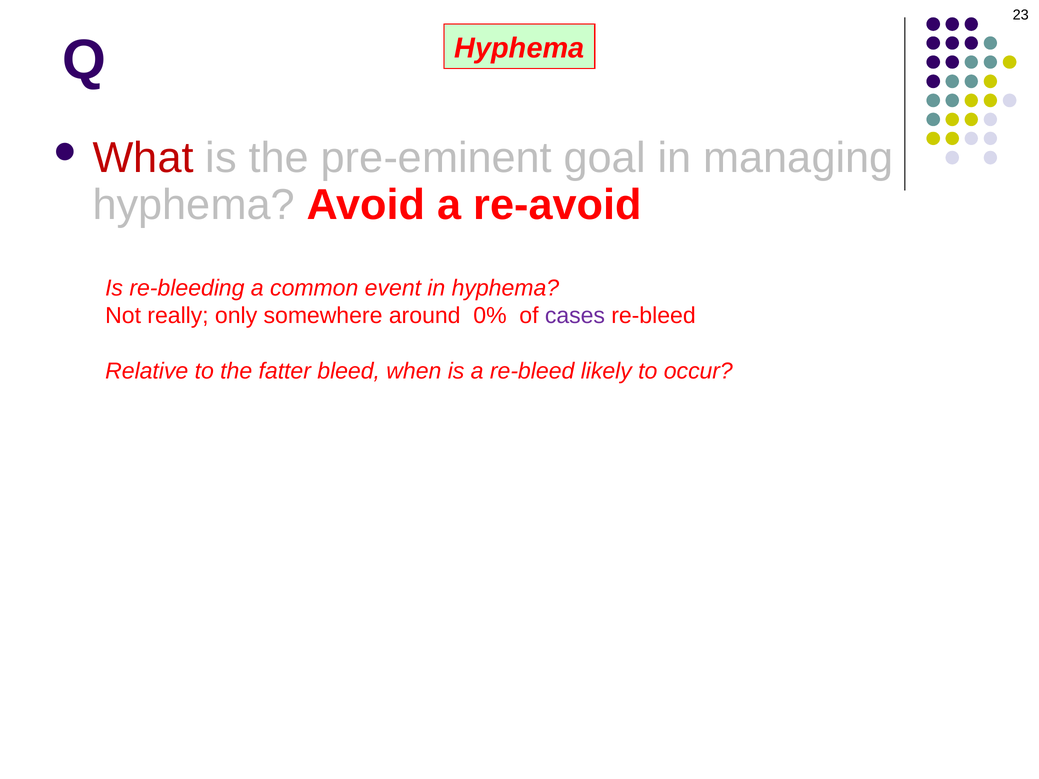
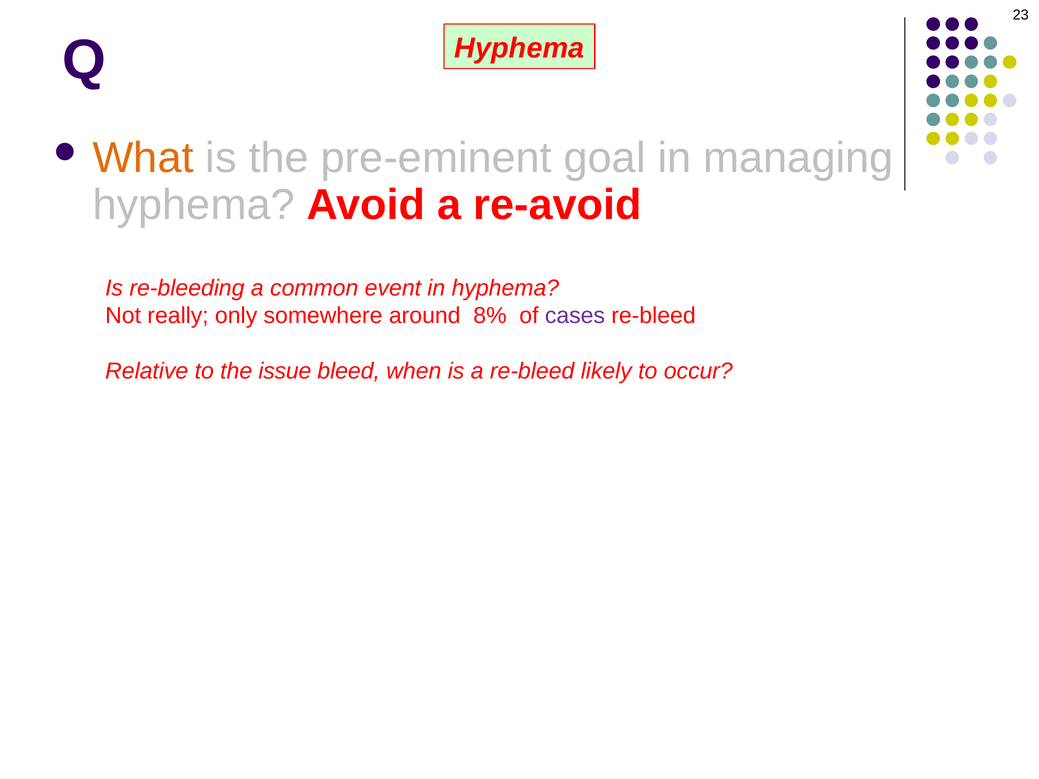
What colour: red -> orange
0%: 0% -> 8%
fatter: fatter -> issue
